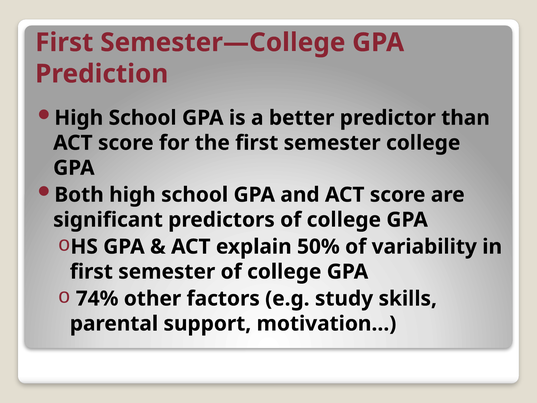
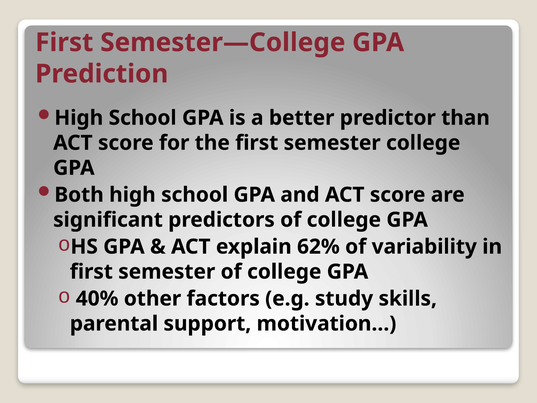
50%: 50% -> 62%
74%: 74% -> 40%
